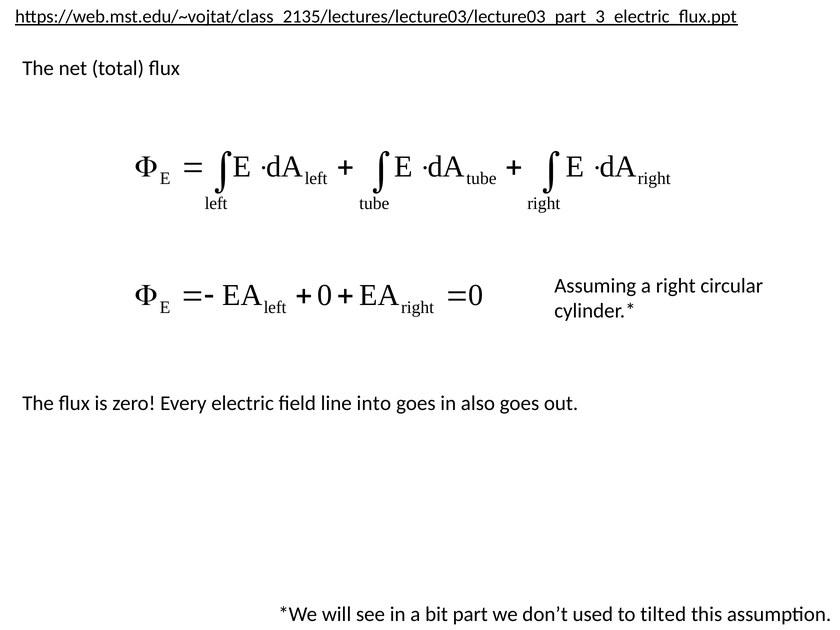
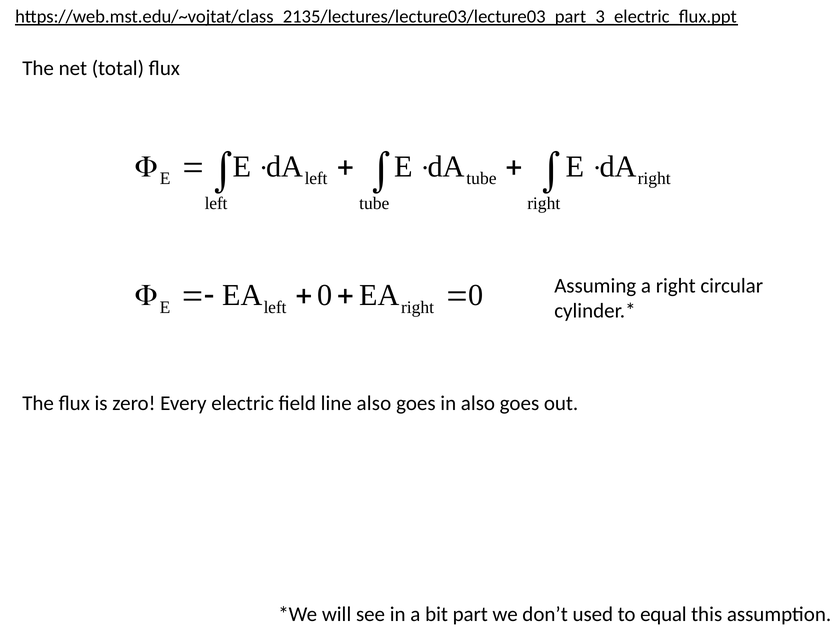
line into: into -> also
tilted: tilted -> equal
